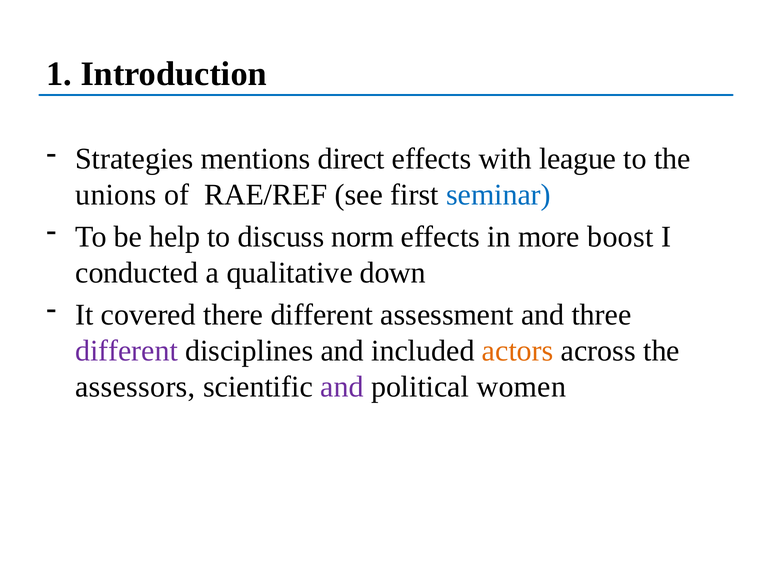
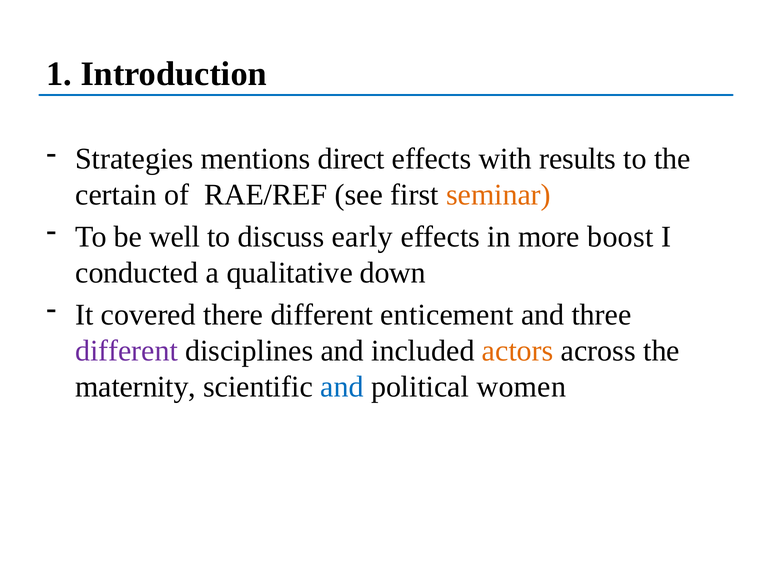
league: league -> results
unions: unions -> certain
seminar colour: blue -> orange
help: help -> well
norm: norm -> early
assessment: assessment -> enticement
assessors: assessors -> maternity
and at (342, 387) colour: purple -> blue
